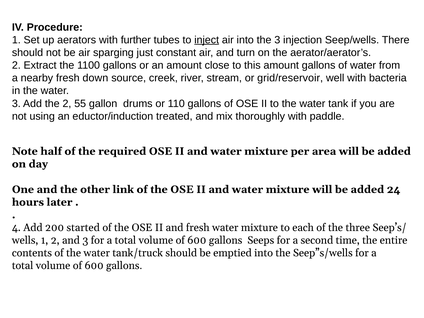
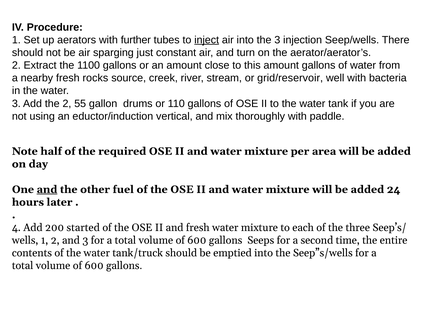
down: down -> rocks
treated: treated -> vertical
and at (47, 189) underline: none -> present
link: link -> fuel
